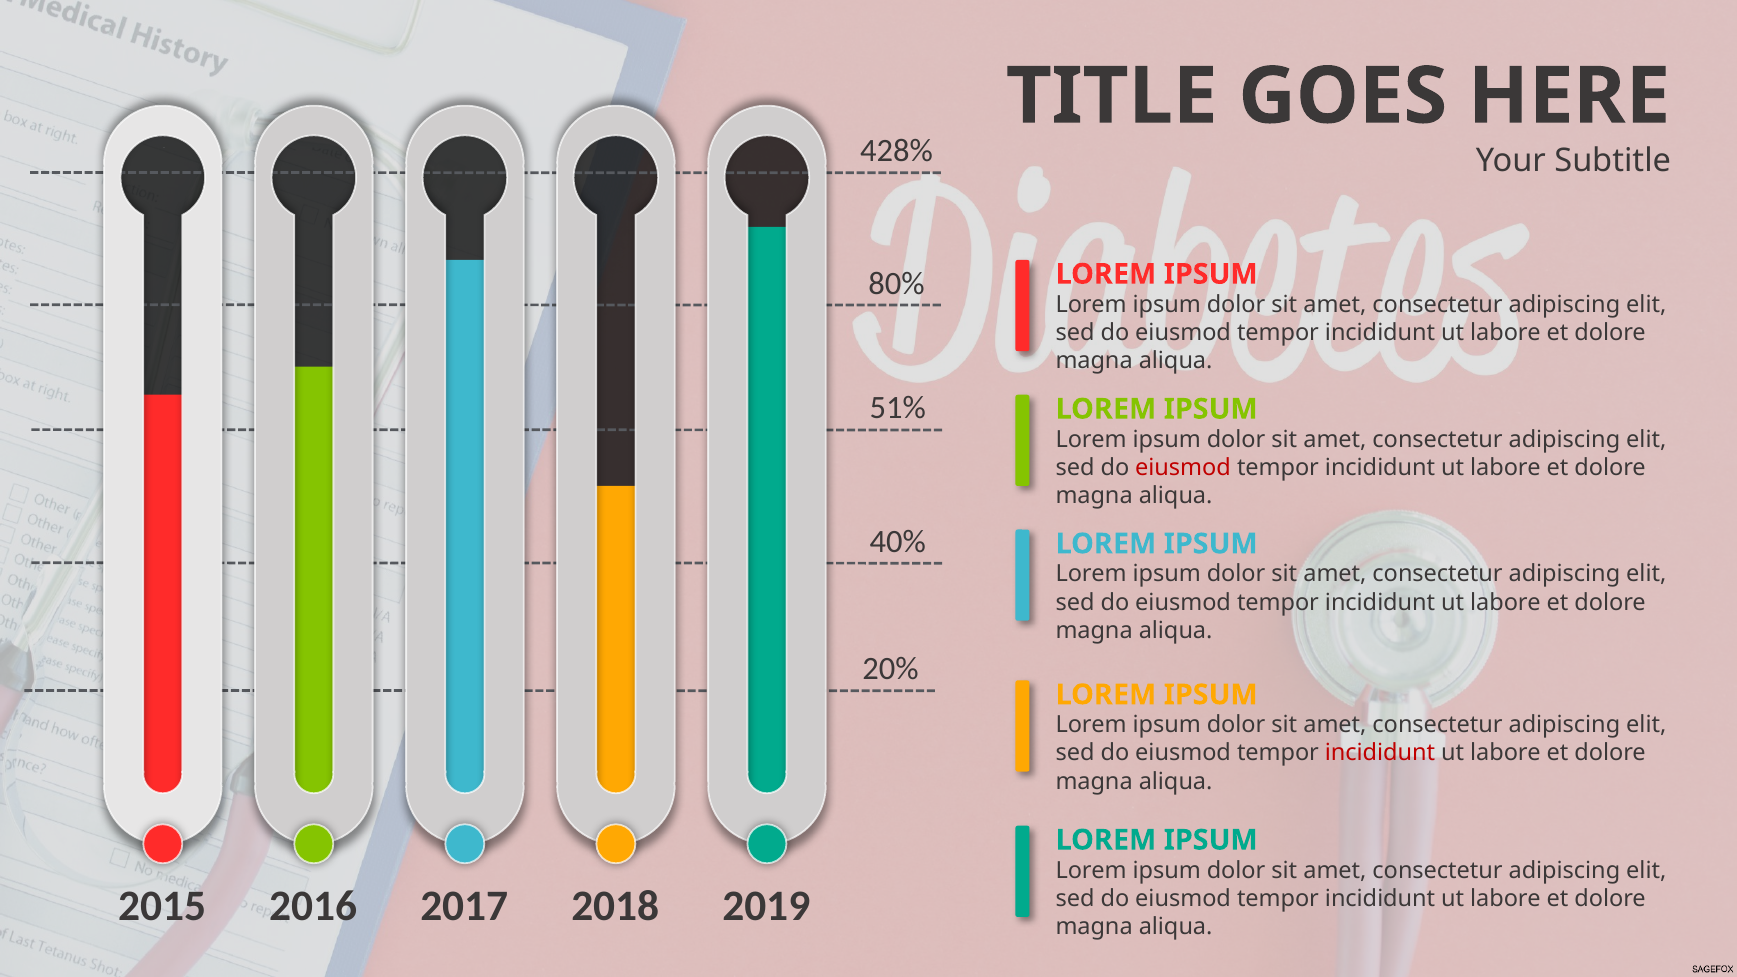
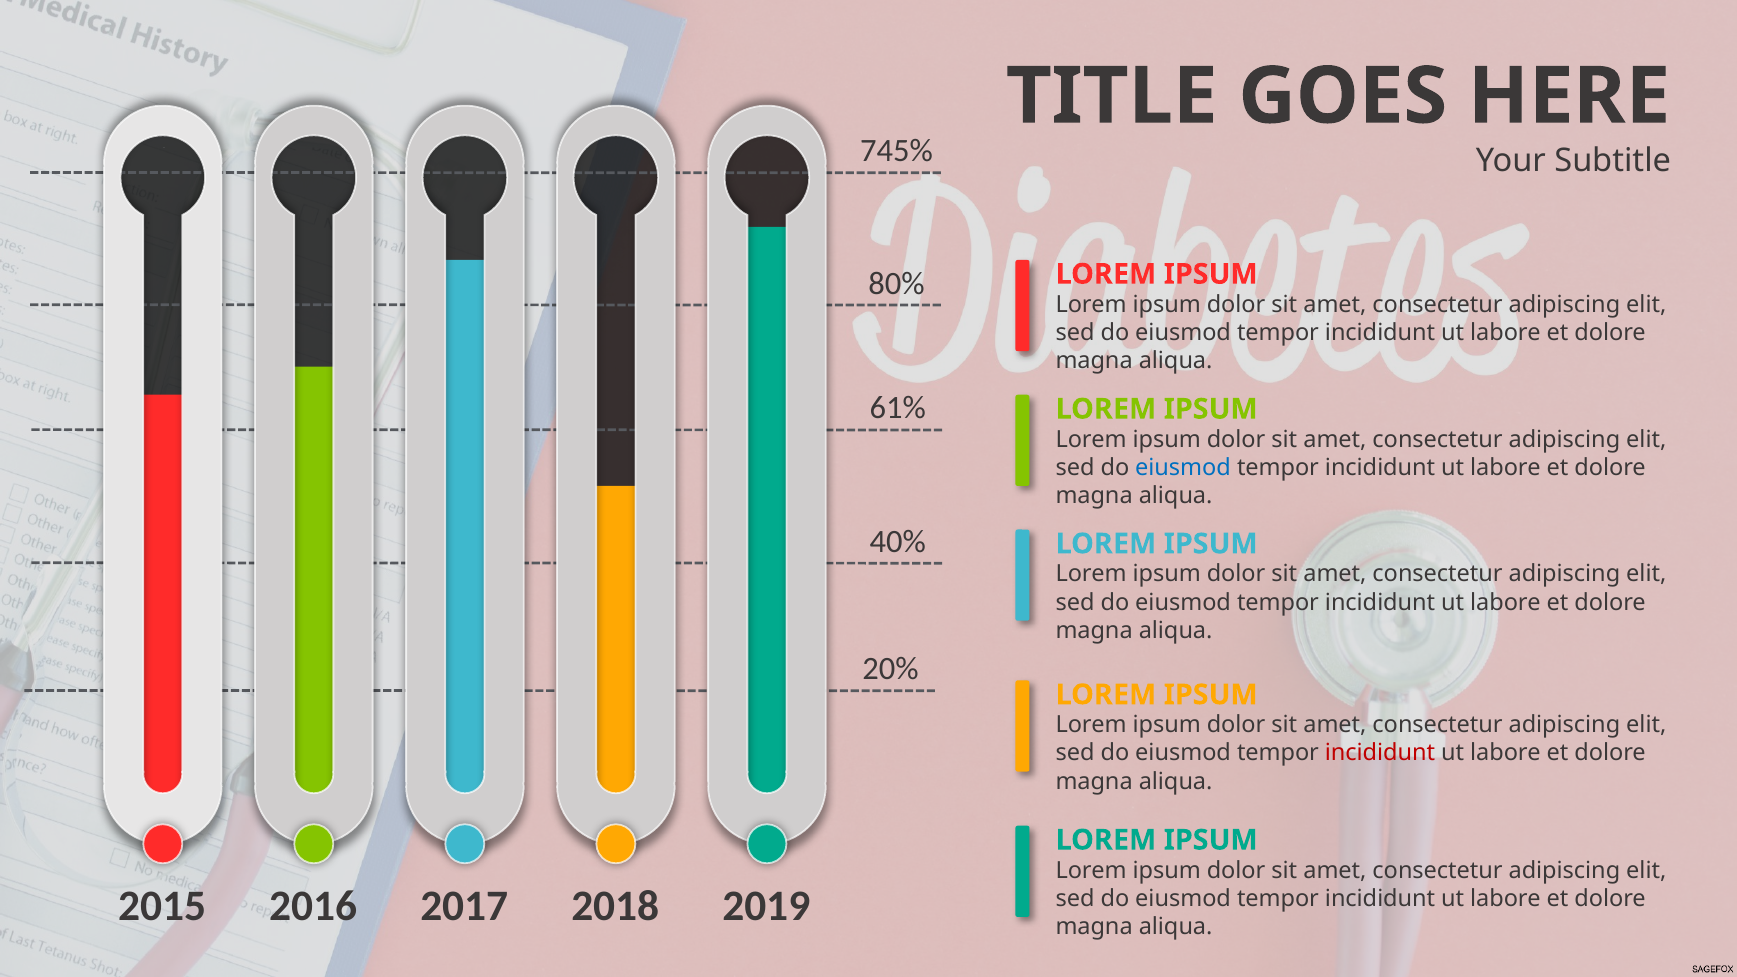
428%: 428% -> 745%
51%: 51% -> 61%
eiusmod at (1183, 468) colour: red -> blue
